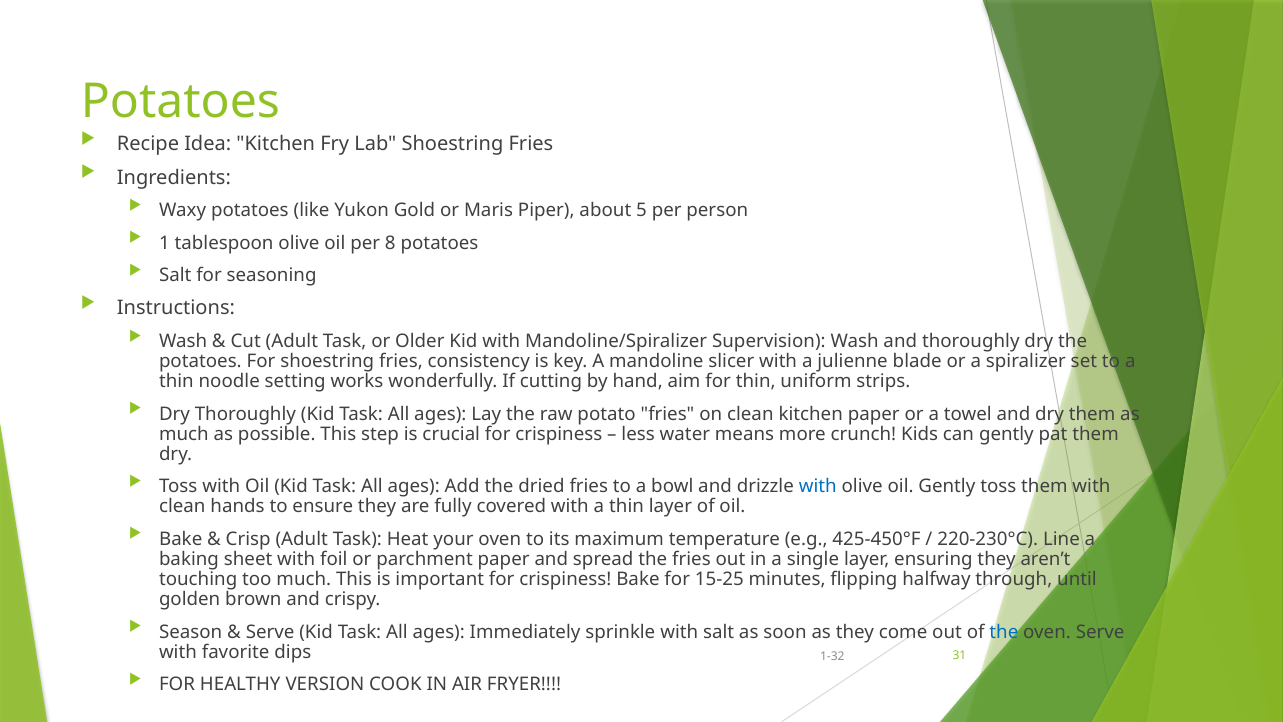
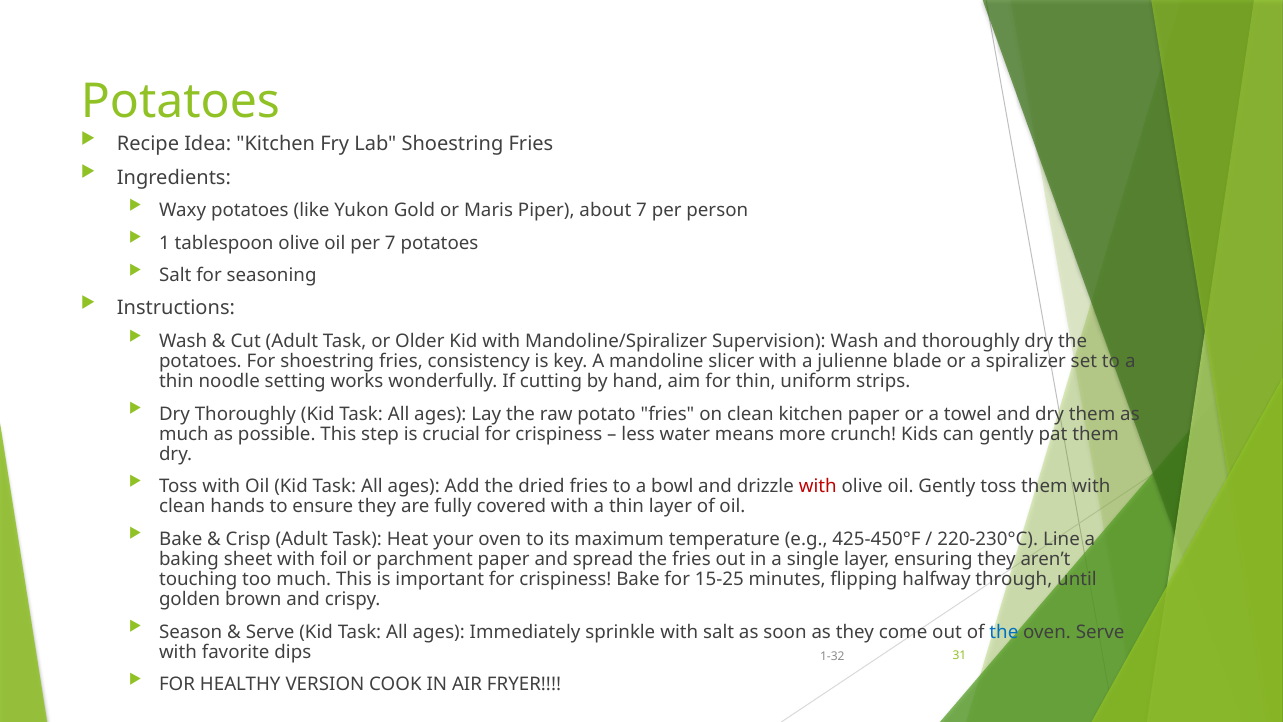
about 5: 5 -> 7
per 8: 8 -> 7
with at (818, 486) colour: blue -> red
